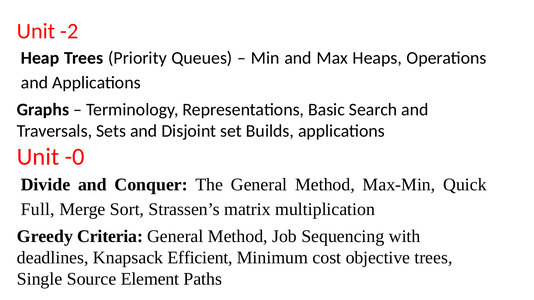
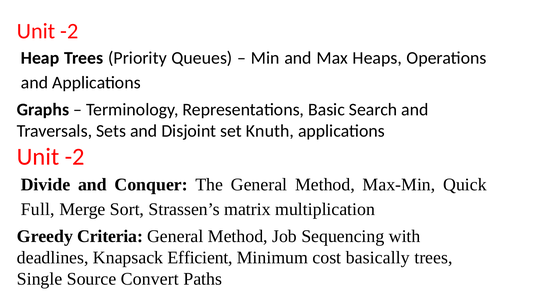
Builds: Builds -> Knuth
-0 at (75, 157): -0 -> -2
objective: objective -> basically
Element: Element -> Convert
